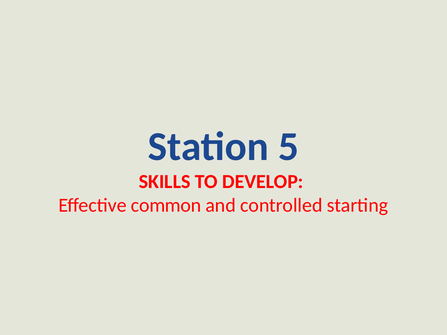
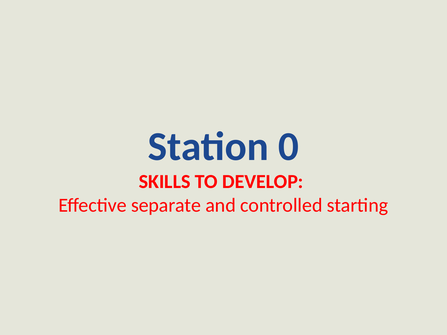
5: 5 -> 0
common: common -> separate
